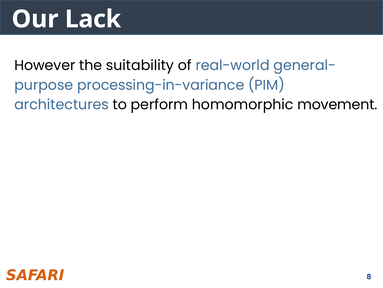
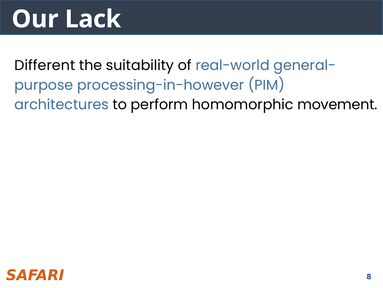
However: However -> Different
processing-in-variance: processing-in-variance -> processing-in-however
